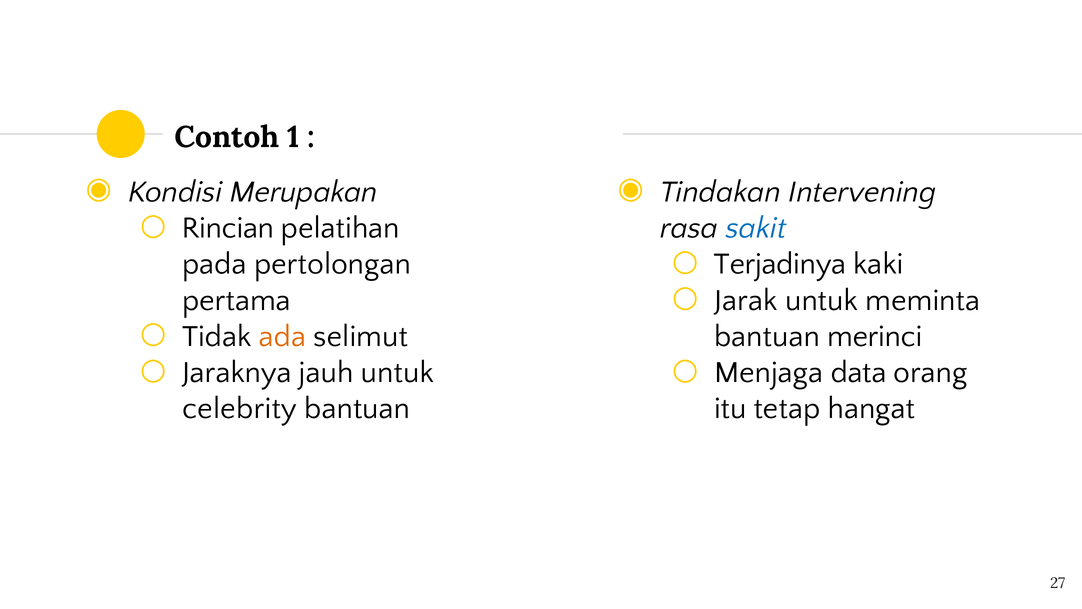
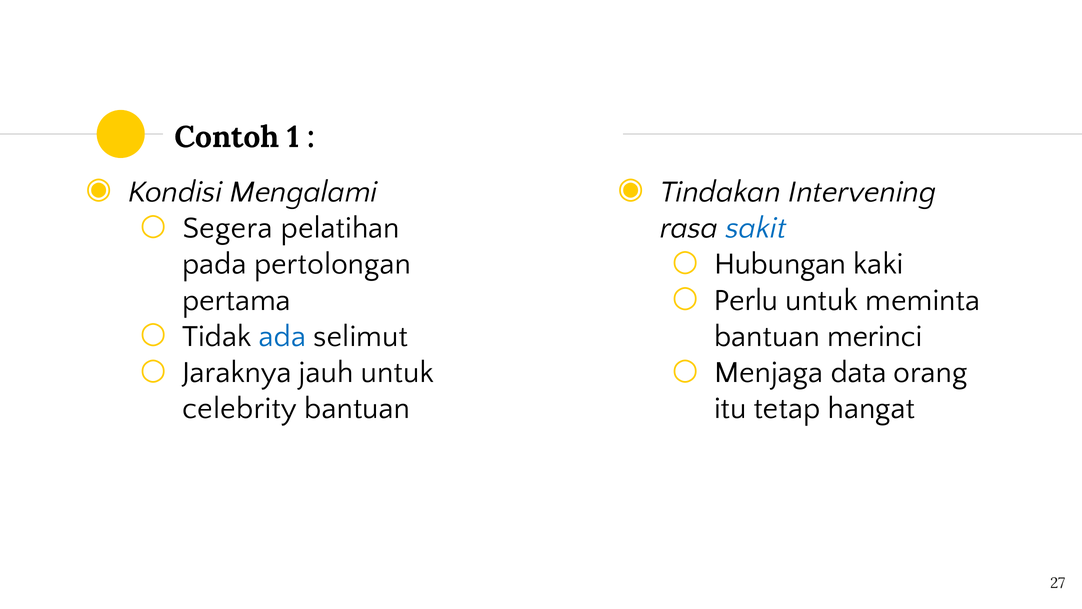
Merupakan: Merupakan -> Mengalami
Rincian: Rincian -> Segera
Terjadinya: Terjadinya -> Hubungan
Jarak: Jarak -> Perlu
ada colour: orange -> blue
